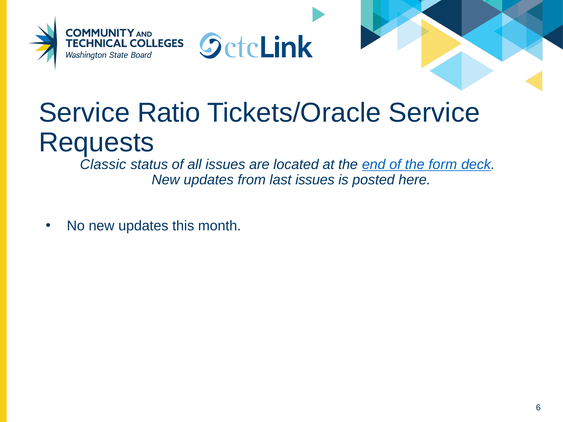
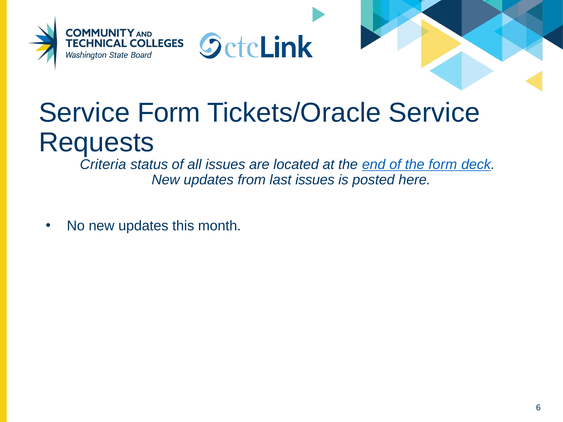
Service Ratio: Ratio -> Form
Classic: Classic -> Criteria
